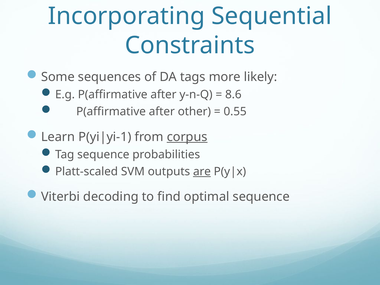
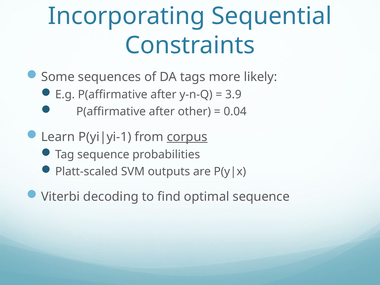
8.6: 8.6 -> 3.9
0.55: 0.55 -> 0.04
are underline: present -> none
